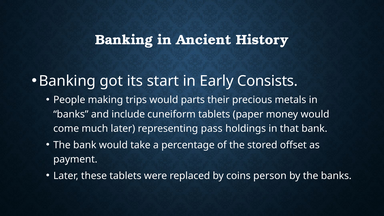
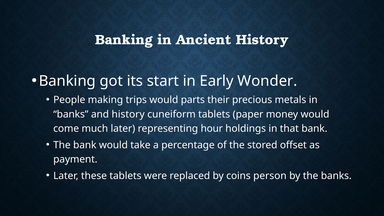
Consists: Consists -> Wonder
and include: include -> history
pass: pass -> hour
